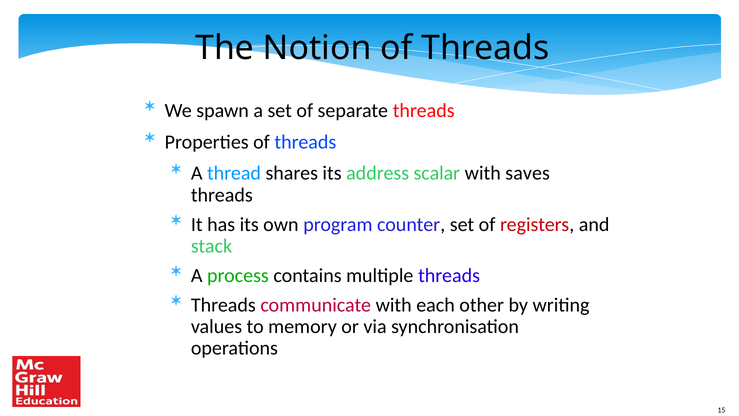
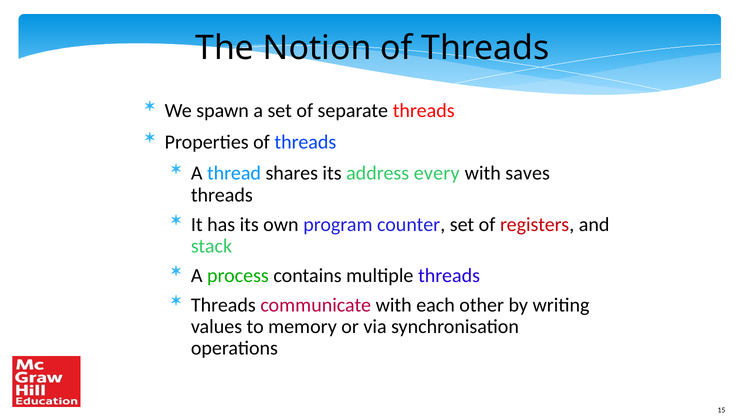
scalar: scalar -> every
